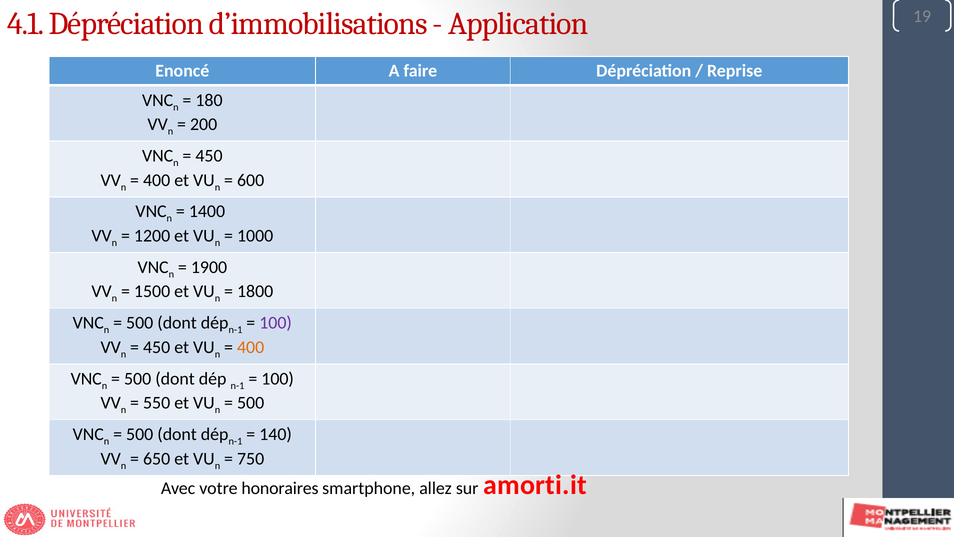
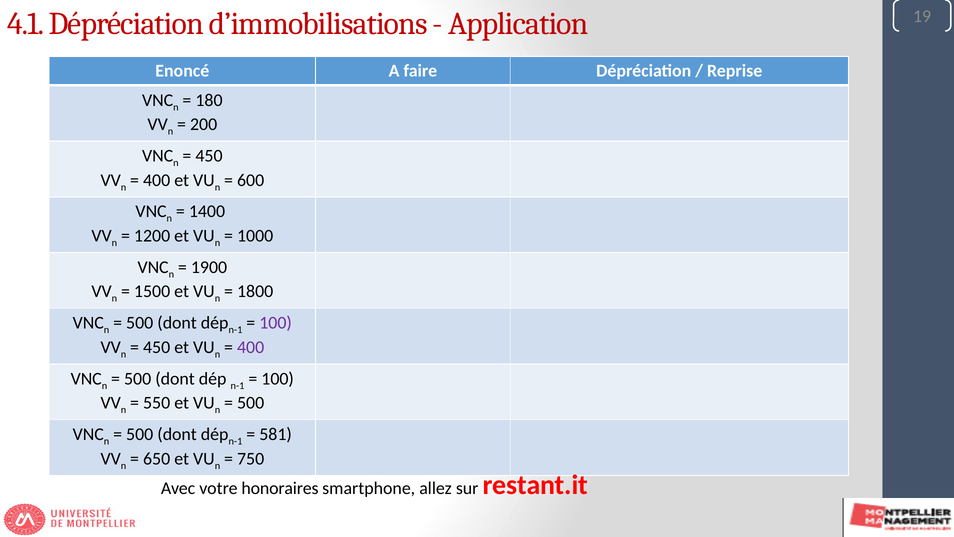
400 at (251, 347) colour: orange -> purple
140: 140 -> 581
amorti.it: amorti.it -> restant.it
